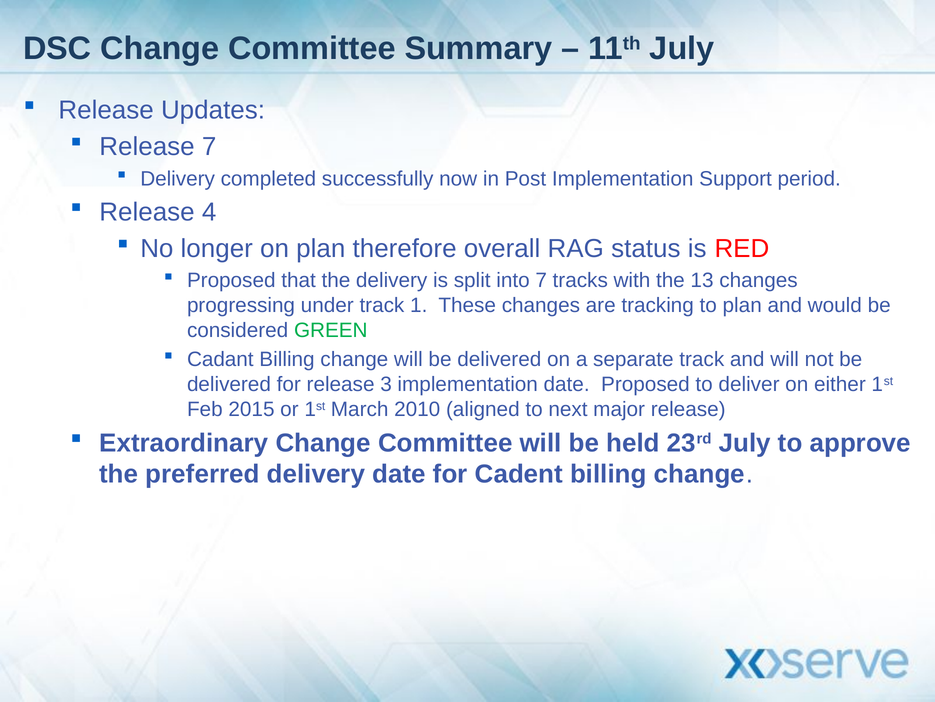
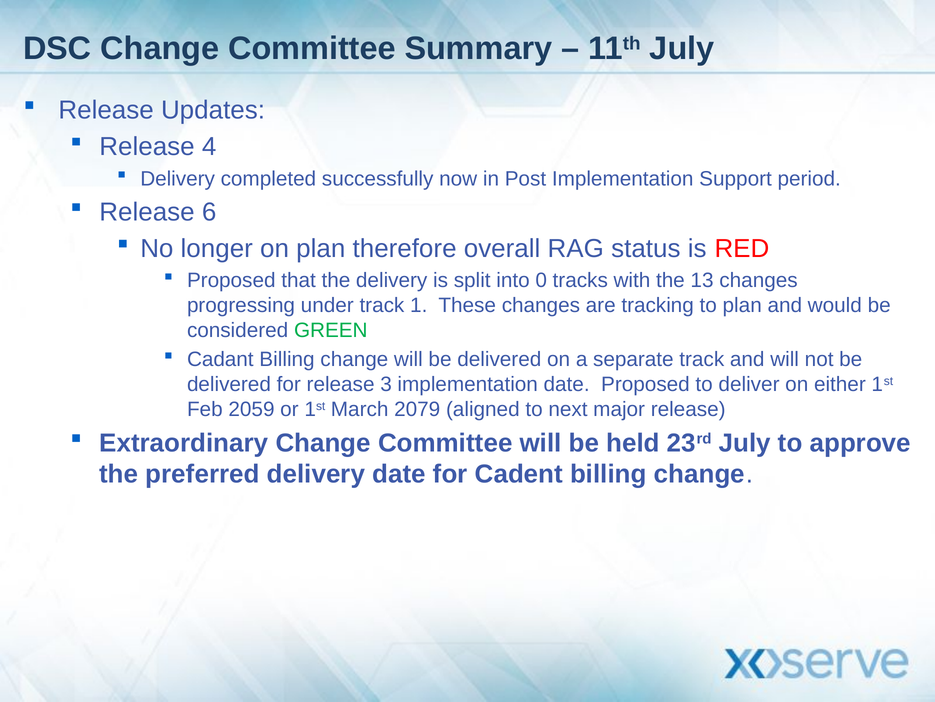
Release 7: 7 -> 4
4: 4 -> 6
into 7: 7 -> 0
2015: 2015 -> 2059
2010: 2010 -> 2079
